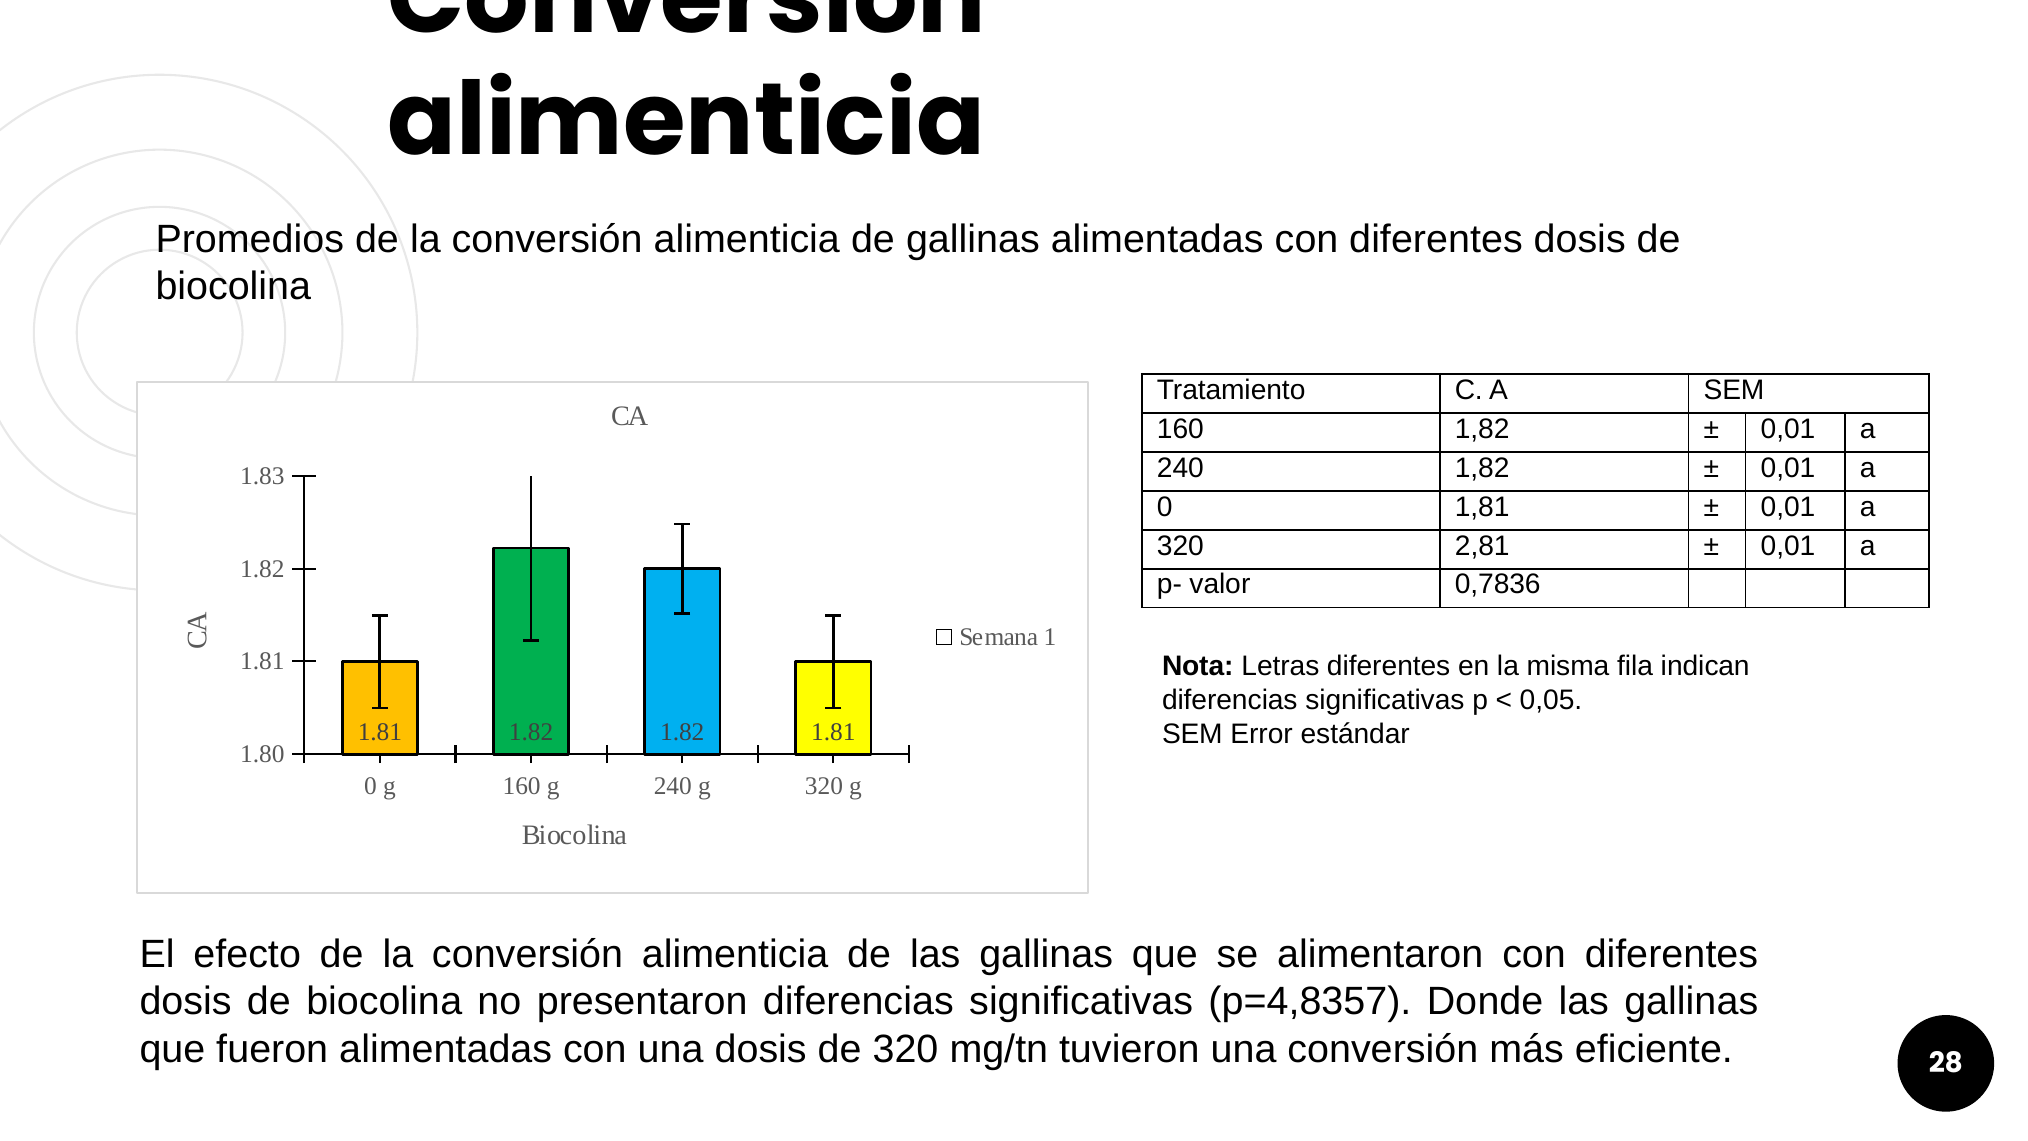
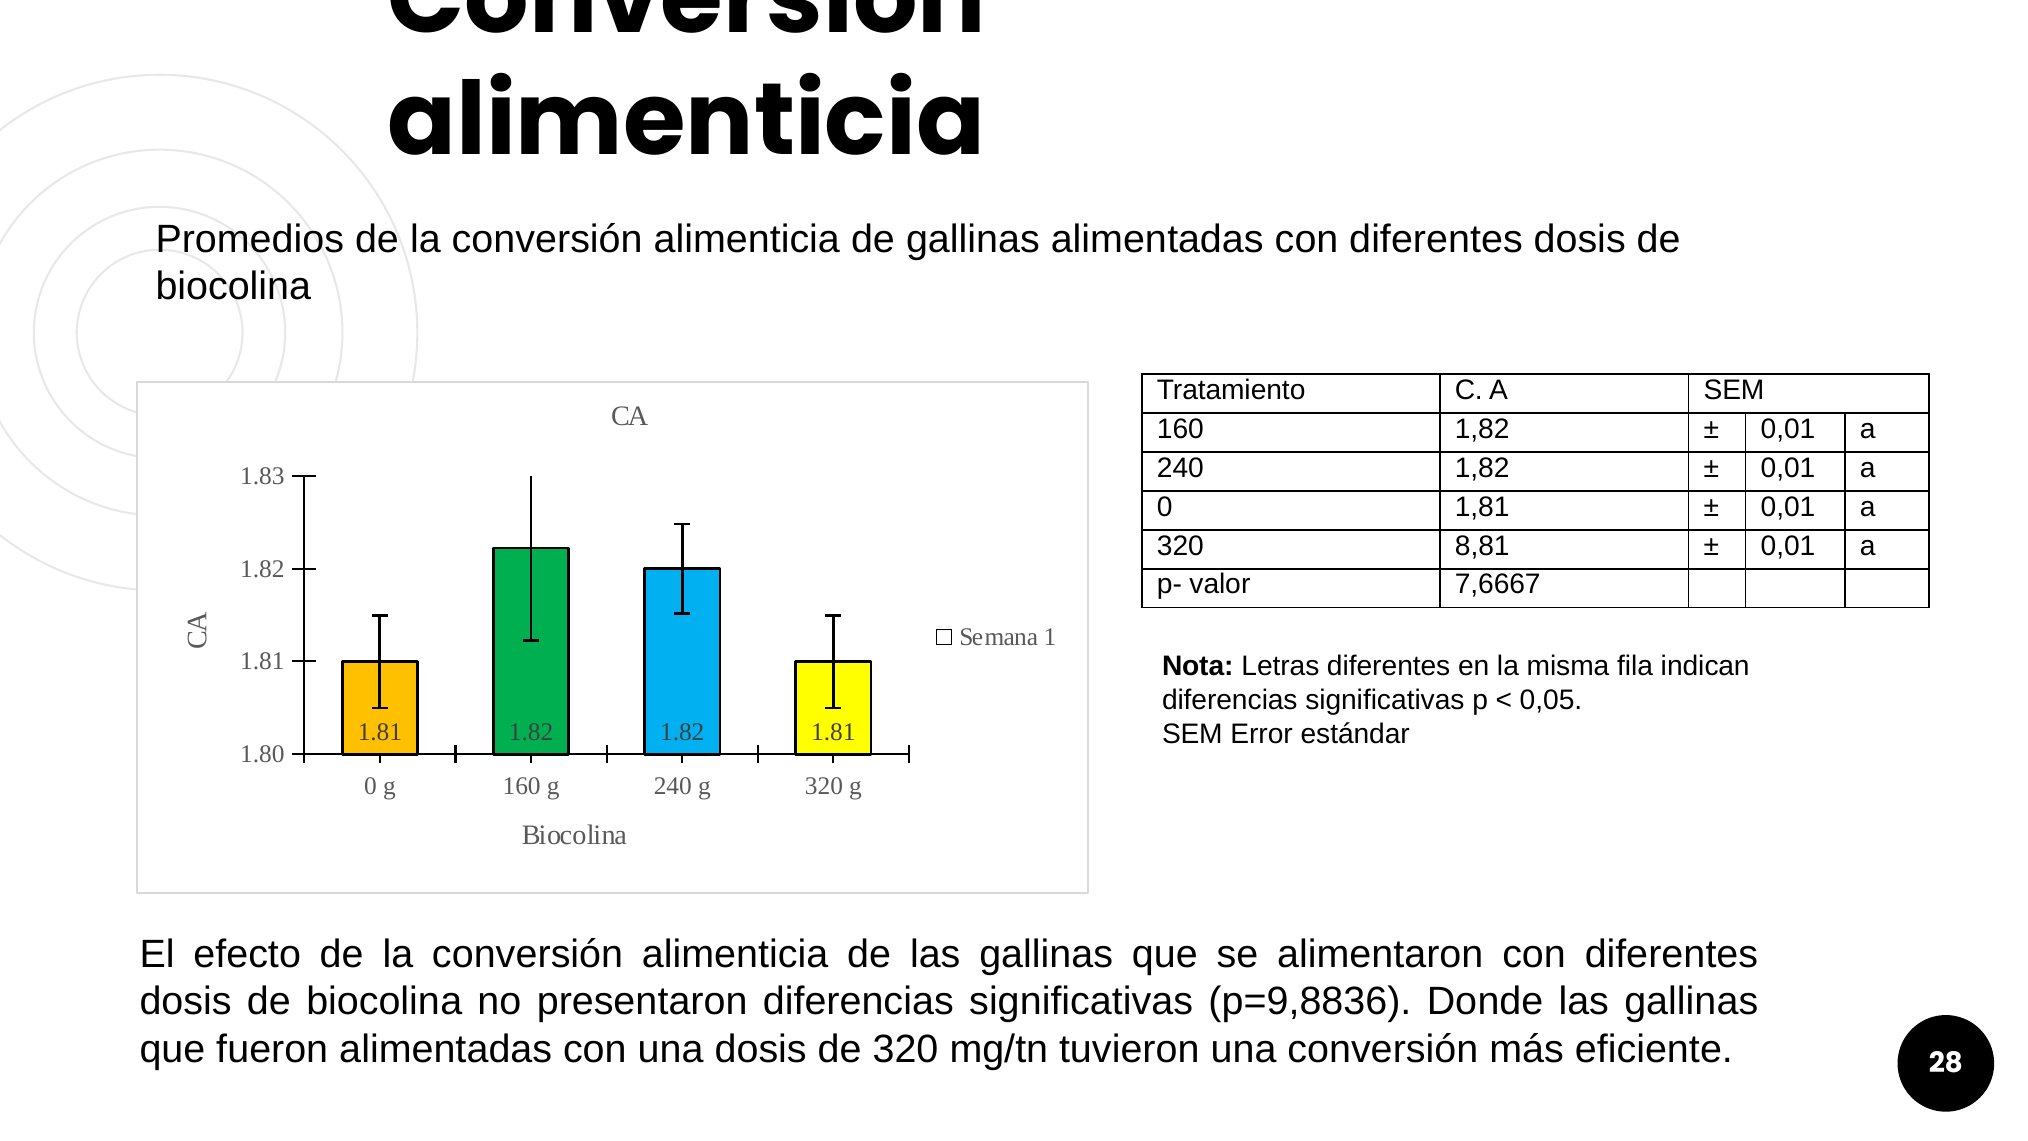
2,81: 2,81 -> 8,81
0,7836: 0,7836 -> 7,6667
p=4,8357: p=4,8357 -> p=9,8836
